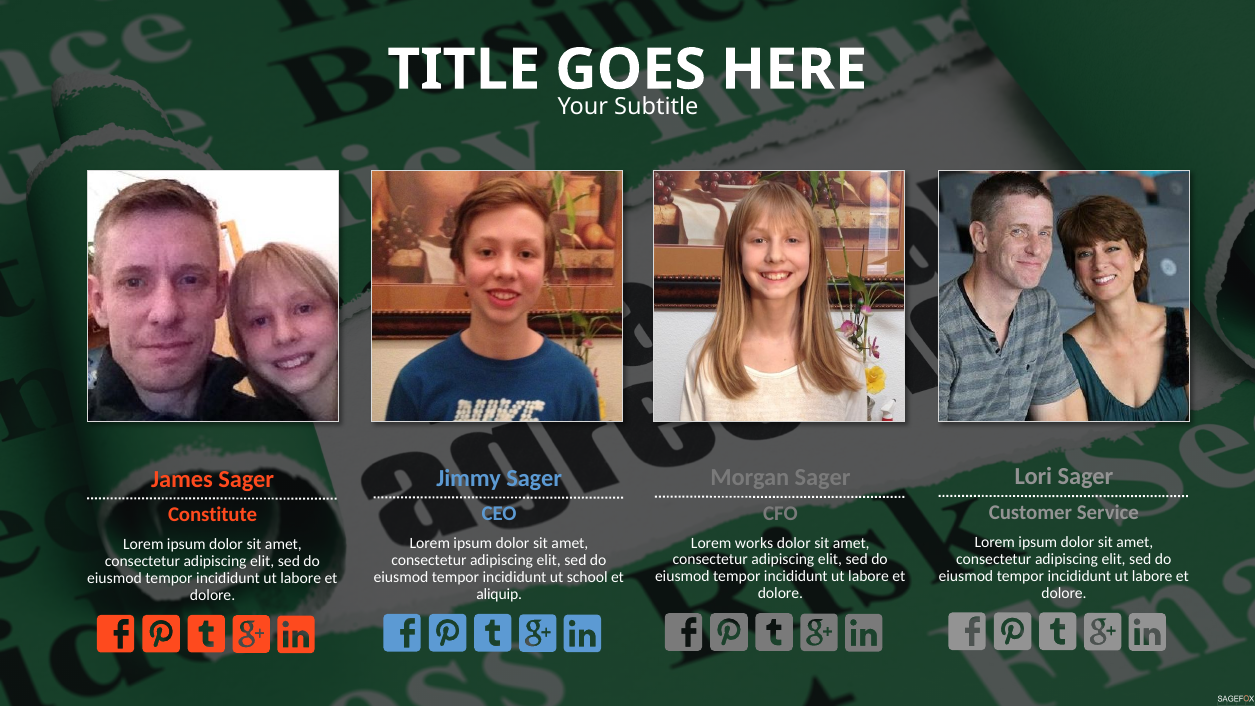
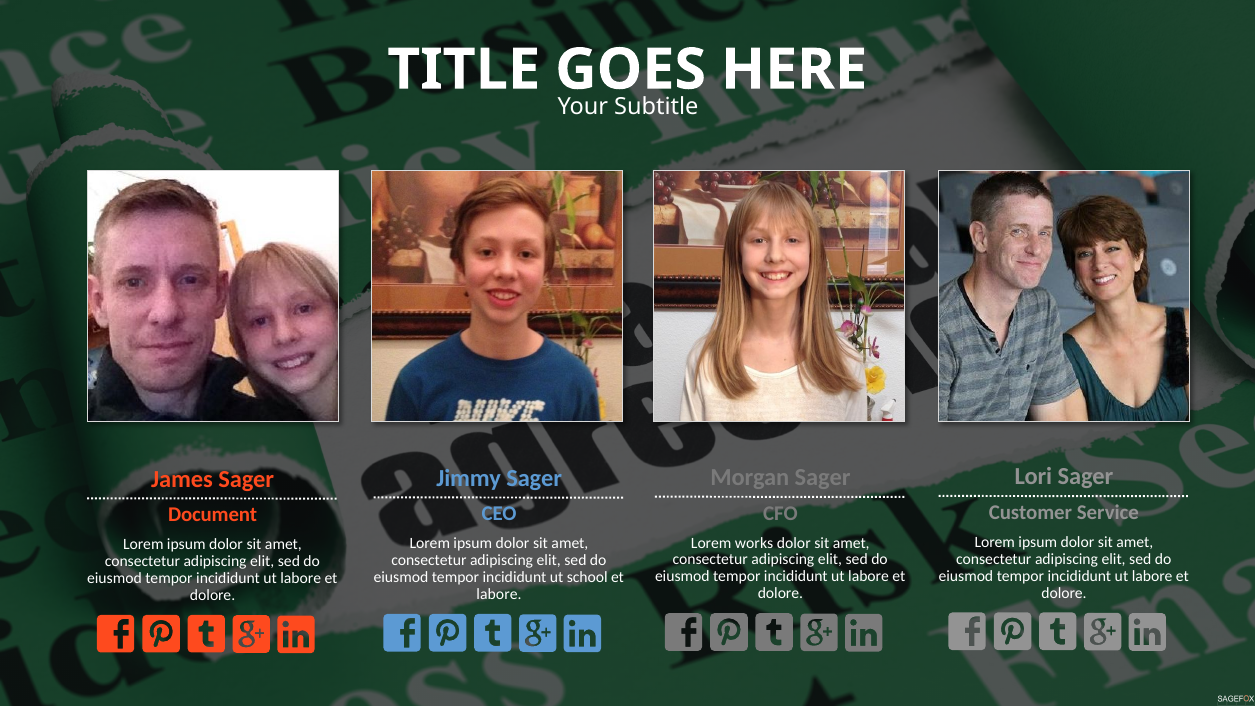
Constitute: Constitute -> Document
aliquip at (499, 594): aliquip -> labore
